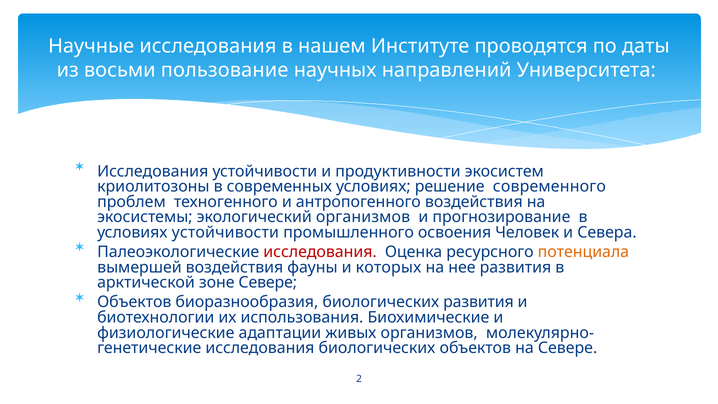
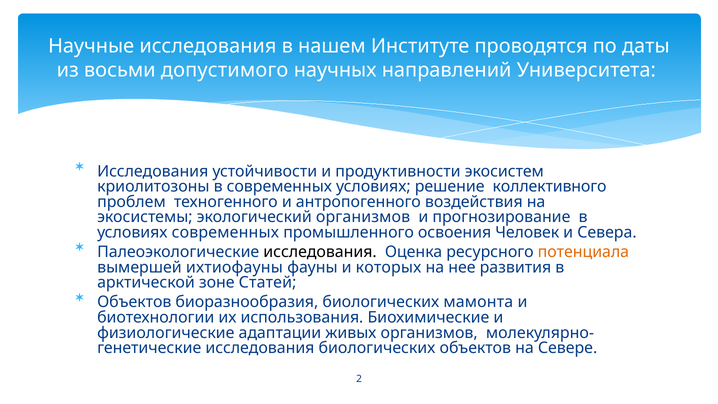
пользование: пользование -> допустимого
современного: современного -> коллективного
условиях устойчивости: устойчивости -> современных
исследования at (320, 252) colour: red -> black
вымершей воздействия: воздействия -> ихтиофауны
зоне Севере: Севере -> Статей
биологических развития: развития -> мамонта
